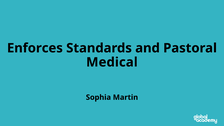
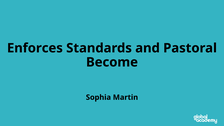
Medical: Medical -> Become
